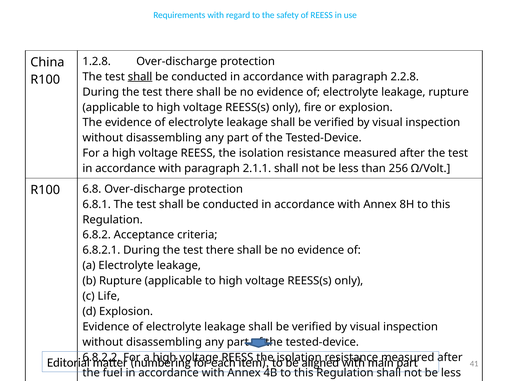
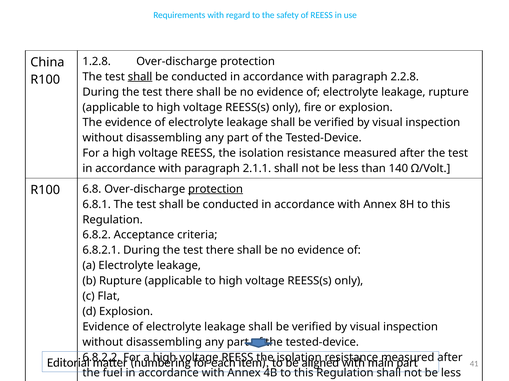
256: 256 -> 140
protection at (216, 189) underline: none -> present
Life: Life -> Flat
